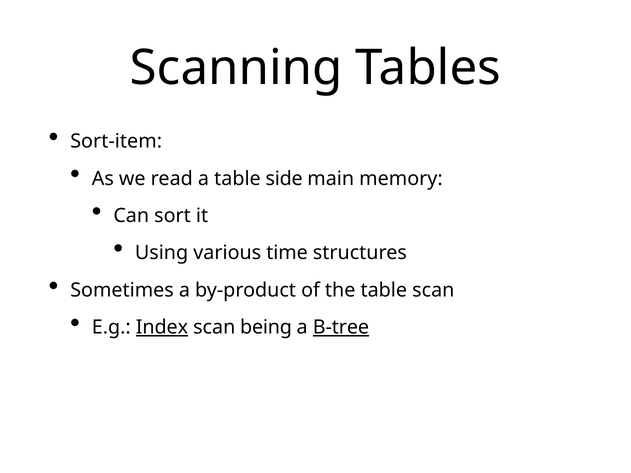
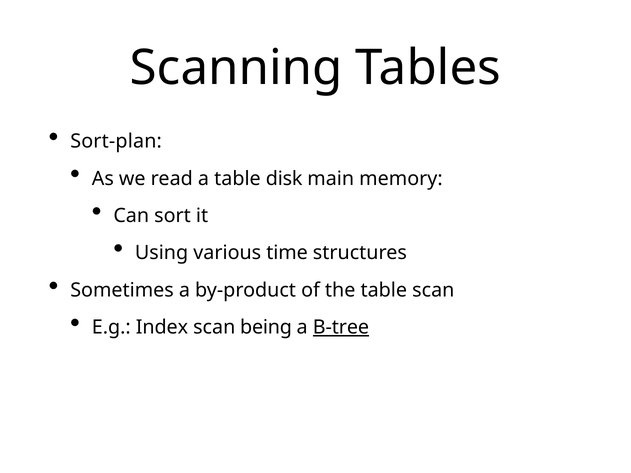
Sort-item: Sort-item -> Sort-plan
side: side -> disk
Index underline: present -> none
